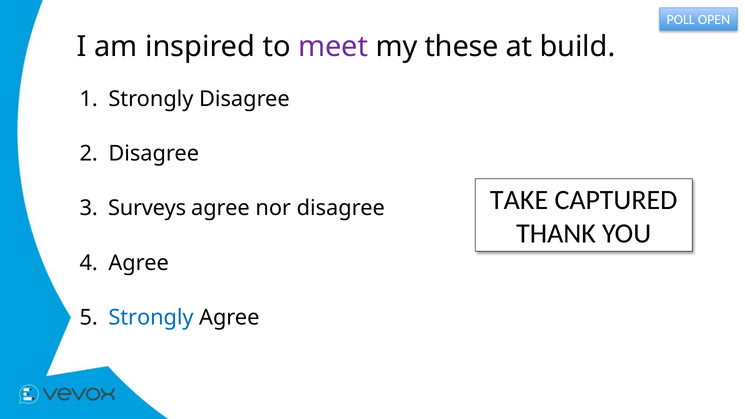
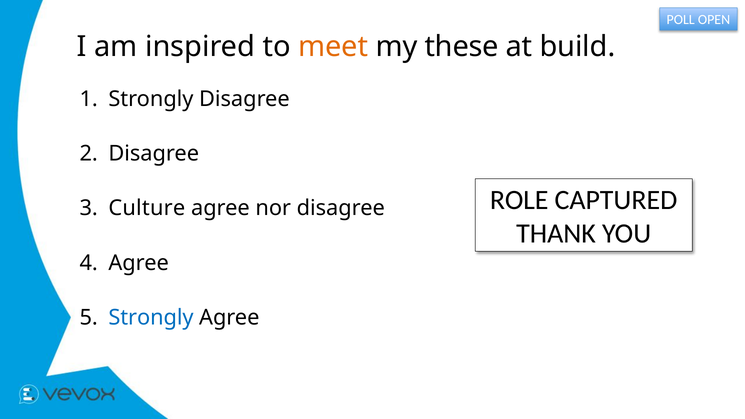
meet colour: purple -> orange
TAKE: TAKE -> ROLE
Surveys: Surveys -> Culture
